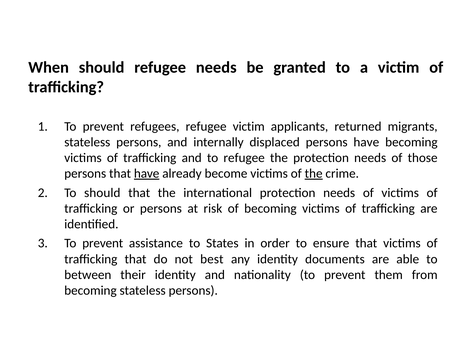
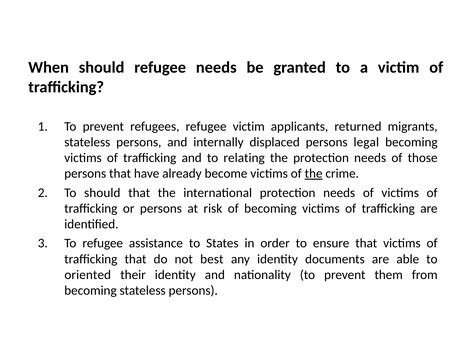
persons have: have -> legal
to refugee: refugee -> relating
have at (147, 174) underline: present -> none
prevent at (103, 243): prevent -> refugee
between: between -> oriented
